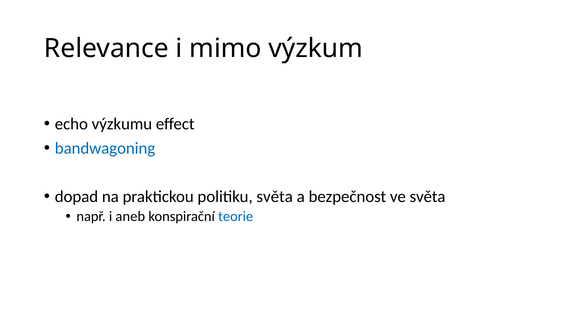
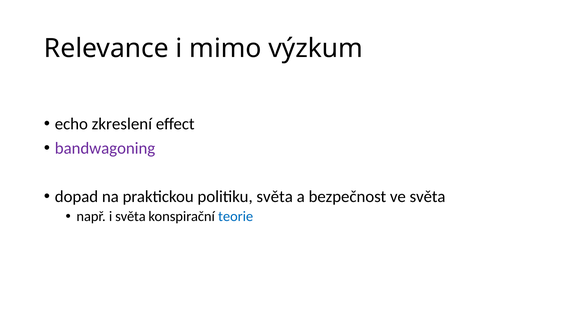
výzkumu: výzkumu -> zkreslení
bandwagoning colour: blue -> purple
i aneb: aneb -> světa
